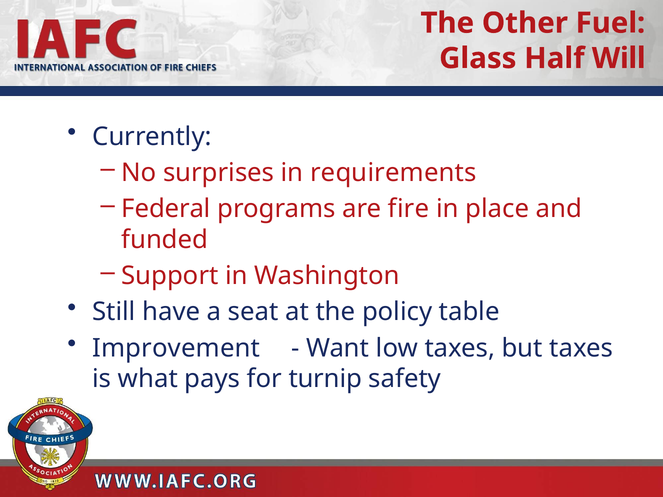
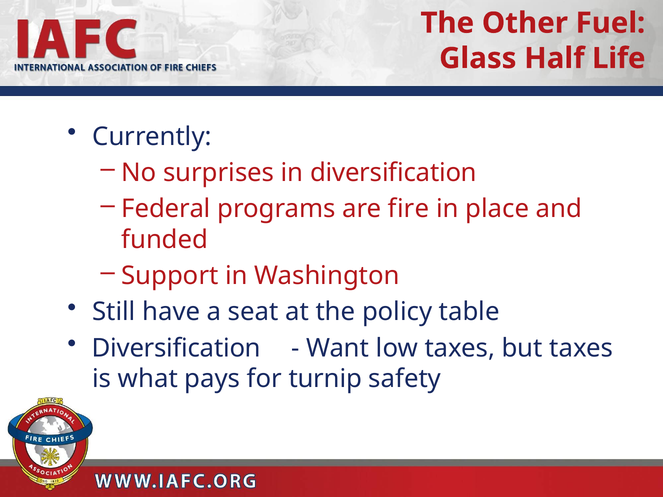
Will: Will -> Life
in requirements: requirements -> diversification
Improvement at (176, 348): Improvement -> Diversification
